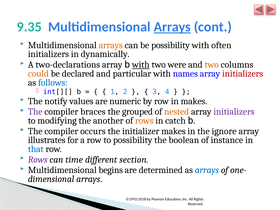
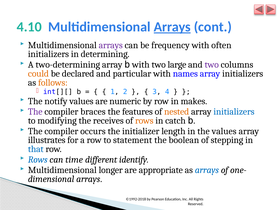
9.35: 9.35 -> 4.10
arrays at (111, 45) colour: orange -> purple
be possibility: possibility -> frequency
dynamically: dynamically -> determining
two-declarations: two-declarations -> two-determining
with at (141, 65) underline: present -> none
were: were -> large
two at (212, 65) colour: orange -> purple
initializers at (243, 74) colour: red -> black
follows colour: blue -> orange
grouped: grouped -> features
initializers at (234, 112) colour: purple -> blue
another: another -> receives
initializer makes: makes -> length
the ignore: ignore -> values
to possibility: possibility -> statement
instance: instance -> stepping
Rows at (38, 160) colour: purple -> blue
section: section -> identify
begins: begins -> longer
determined: determined -> appropriate
